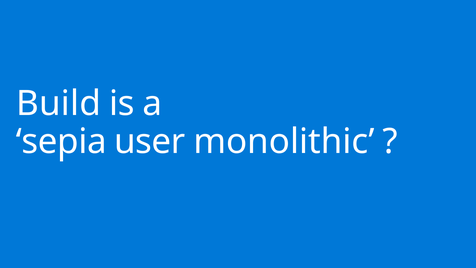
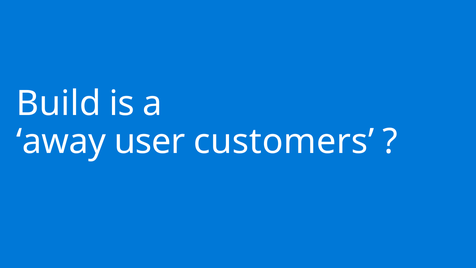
sepia: sepia -> away
monolithic: monolithic -> customers
